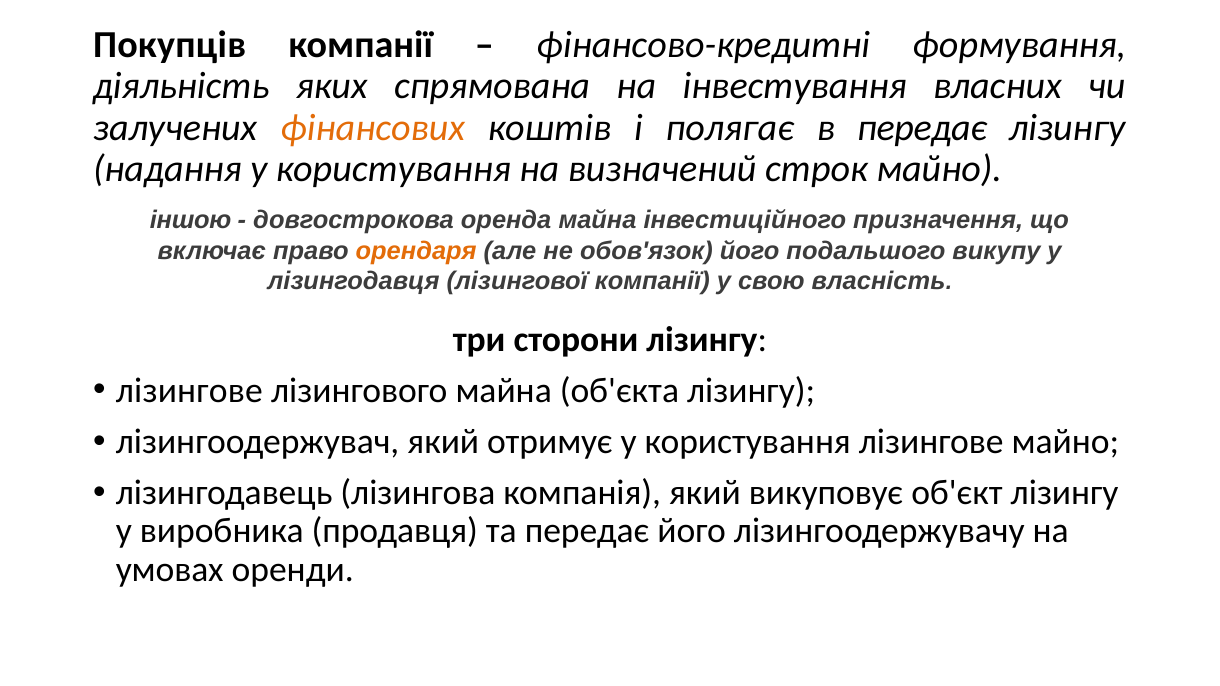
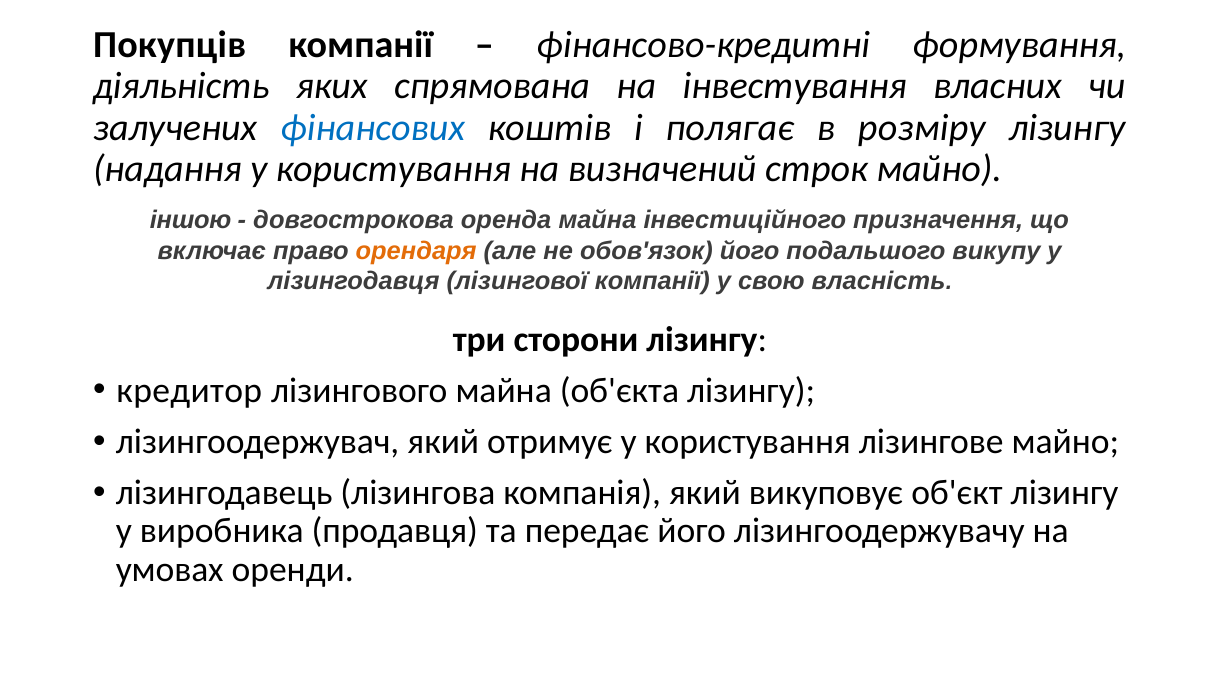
фінансових colour: orange -> blue
в передає: передає -> розміру
лізингове at (189, 391): лізингове -> кредитор
